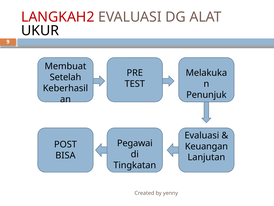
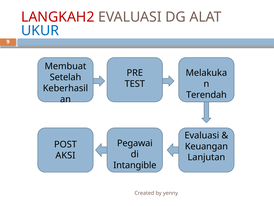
UKUR colour: black -> blue
Penunjuk: Penunjuk -> Terendah
BISA: BISA -> AKSI
Tingkatan: Tingkatan -> Intangible
